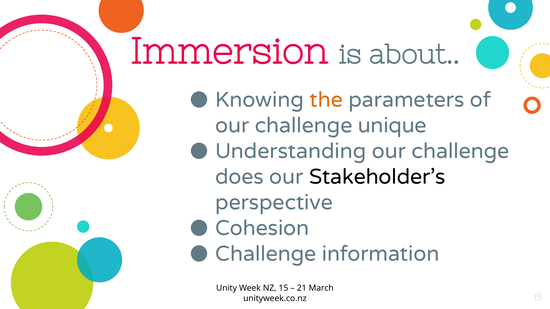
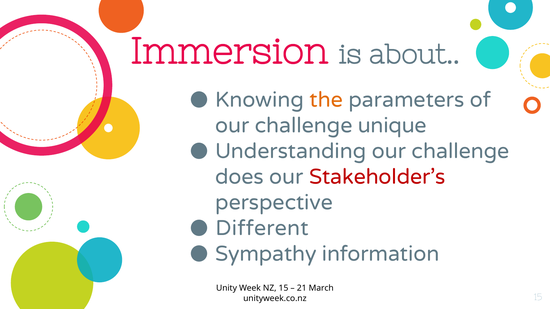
Stakeholder’s colour: black -> red
Cohesion: Cohesion -> Different
Challenge at (266, 254): Challenge -> Sympathy
